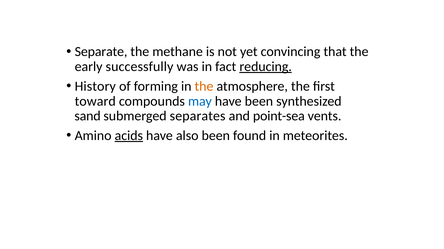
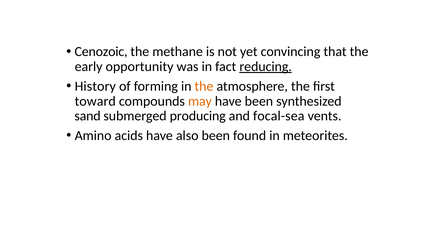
Separate: Separate -> Cenozoic
successfully: successfully -> opportunity
may colour: blue -> orange
separates: separates -> producing
point-sea: point-sea -> focal-sea
acids underline: present -> none
